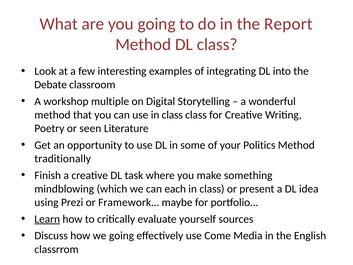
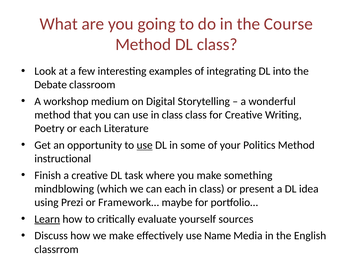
Report: Report -> Course
multiple: multiple -> medium
or seen: seen -> each
use at (145, 145) underline: none -> present
traditionally: traditionally -> instructional
we going: going -> make
Come: Come -> Name
